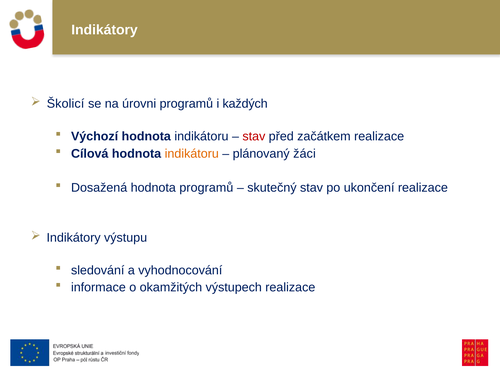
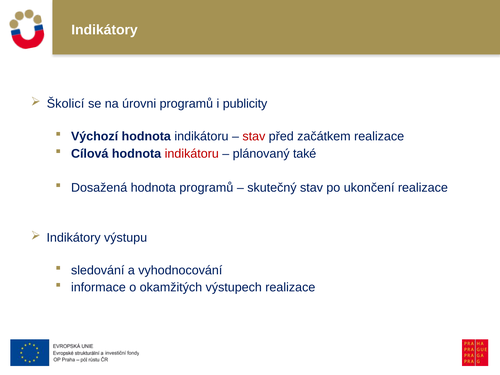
každých: každých -> publicity
indikátoru at (192, 154) colour: orange -> red
žáci: žáci -> také
